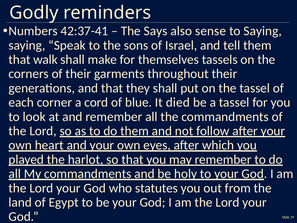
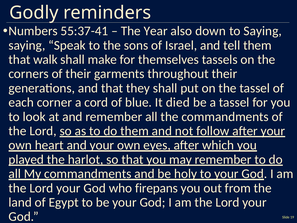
42:37-41: 42:37-41 -> 55:37-41
Says: Says -> Year
sense: sense -> down
statutes: statutes -> firepans
